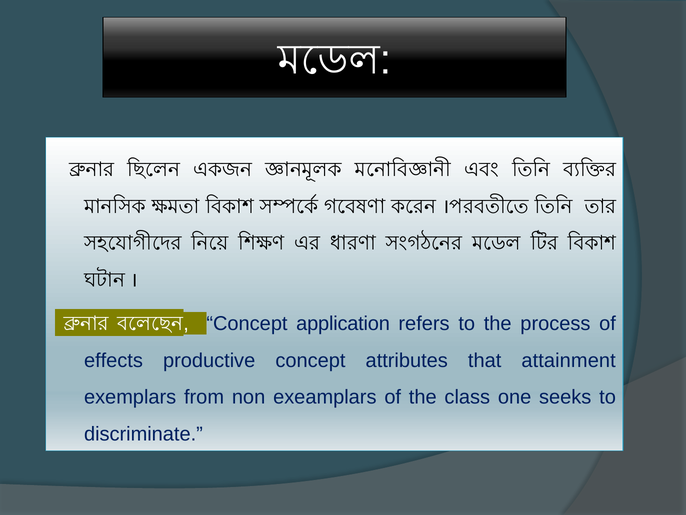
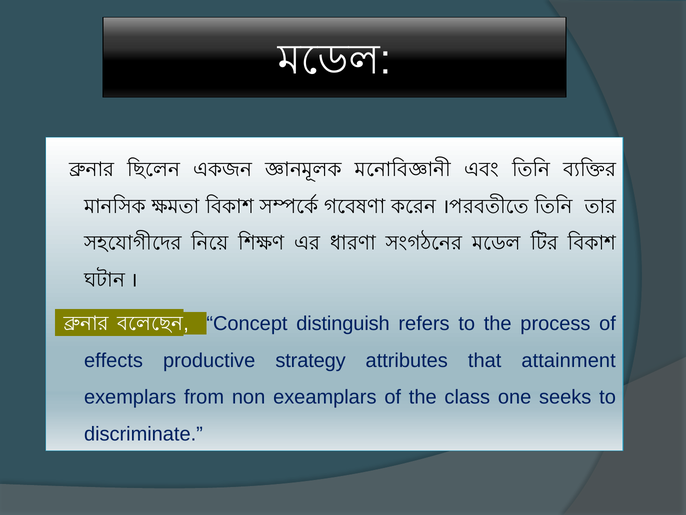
application: application -> distinguish
productive concept: concept -> strategy
